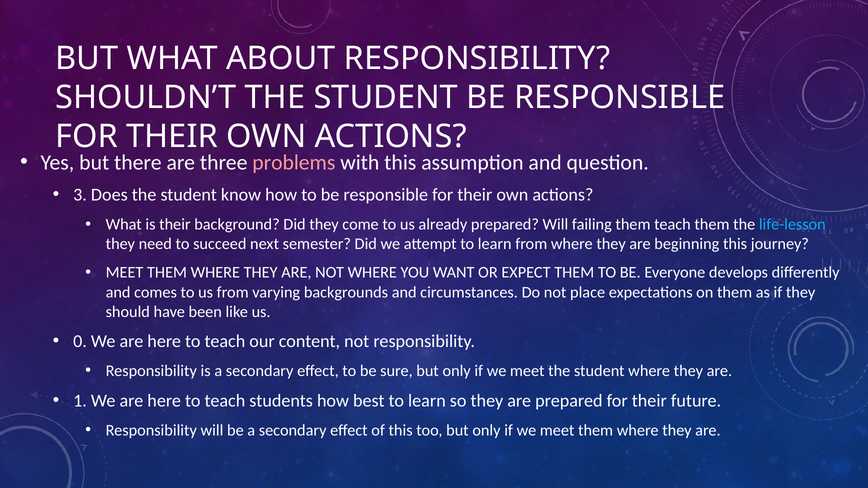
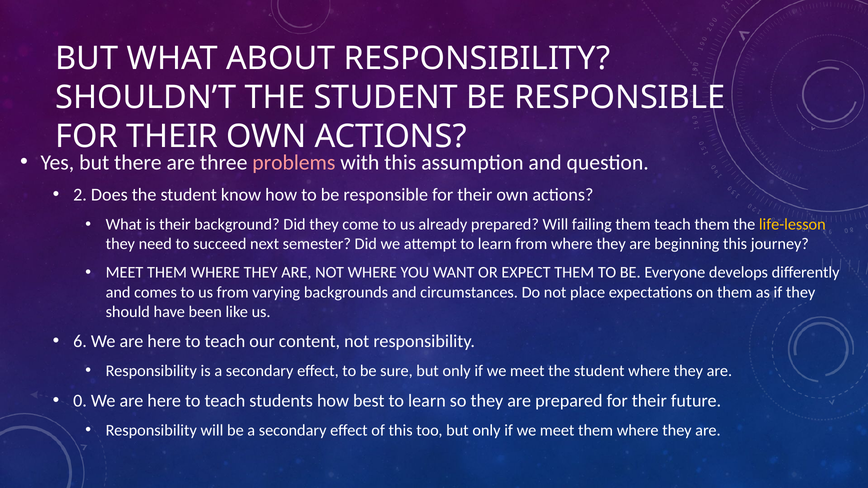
3: 3 -> 2
life-lesson colour: light blue -> yellow
0: 0 -> 6
1: 1 -> 0
